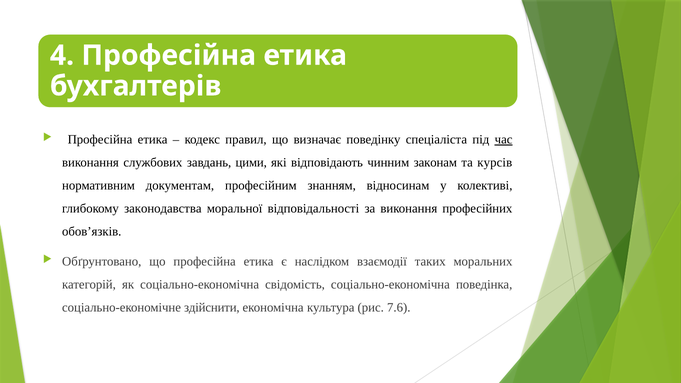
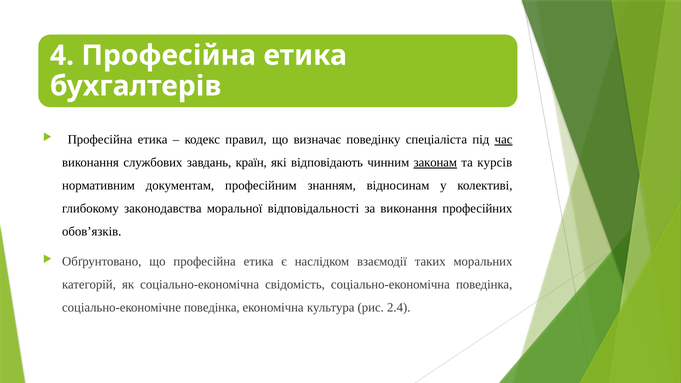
цими: цими -> країн
законам underline: none -> present
соціально-економічне здійснити: здійснити -> поведінка
7.6: 7.6 -> 2.4
